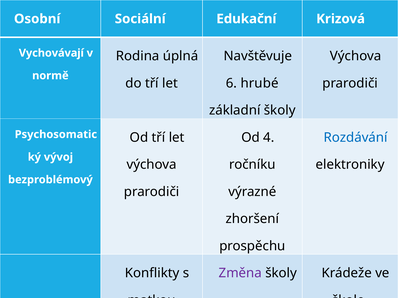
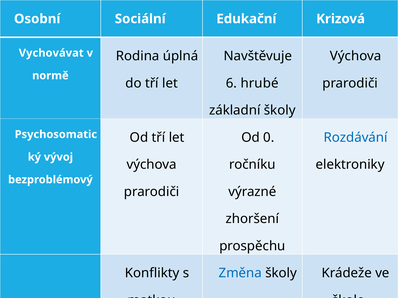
Vychovávají: Vychovávají -> Vychovávat
4: 4 -> 0
Změna colour: purple -> blue
